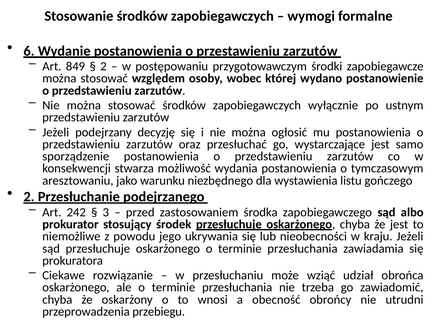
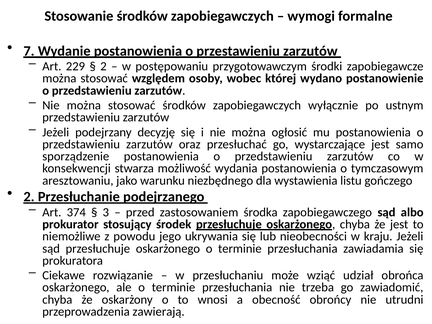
6: 6 -> 7
849: 849 -> 229
242: 242 -> 374
przebiegu: przebiegu -> zawierają
